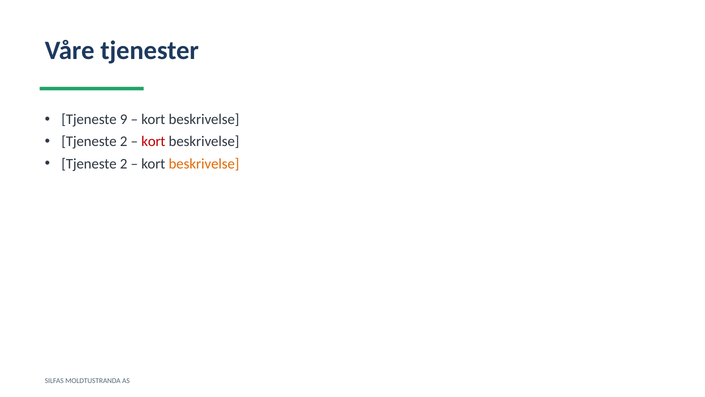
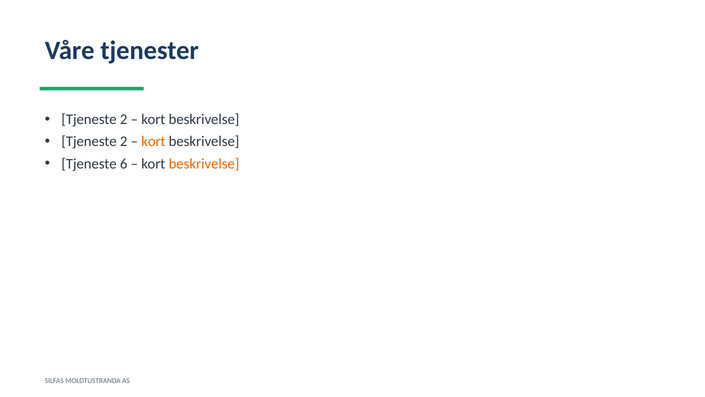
9 at (124, 119): 9 -> 2
kort at (153, 141) colour: red -> orange
2 at (124, 163): 2 -> 6
